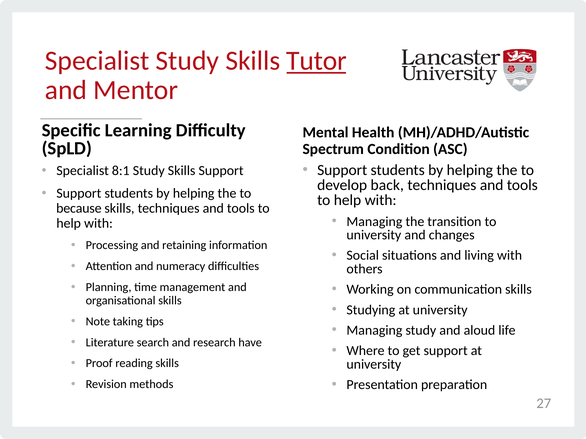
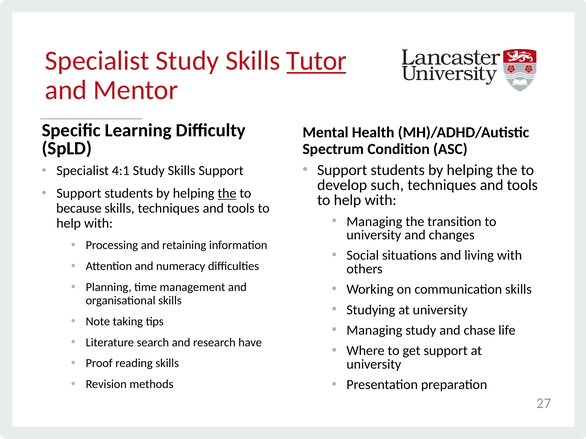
8:1: 8:1 -> 4:1
back: back -> such
the at (227, 194) underline: none -> present
aloud: aloud -> chase
